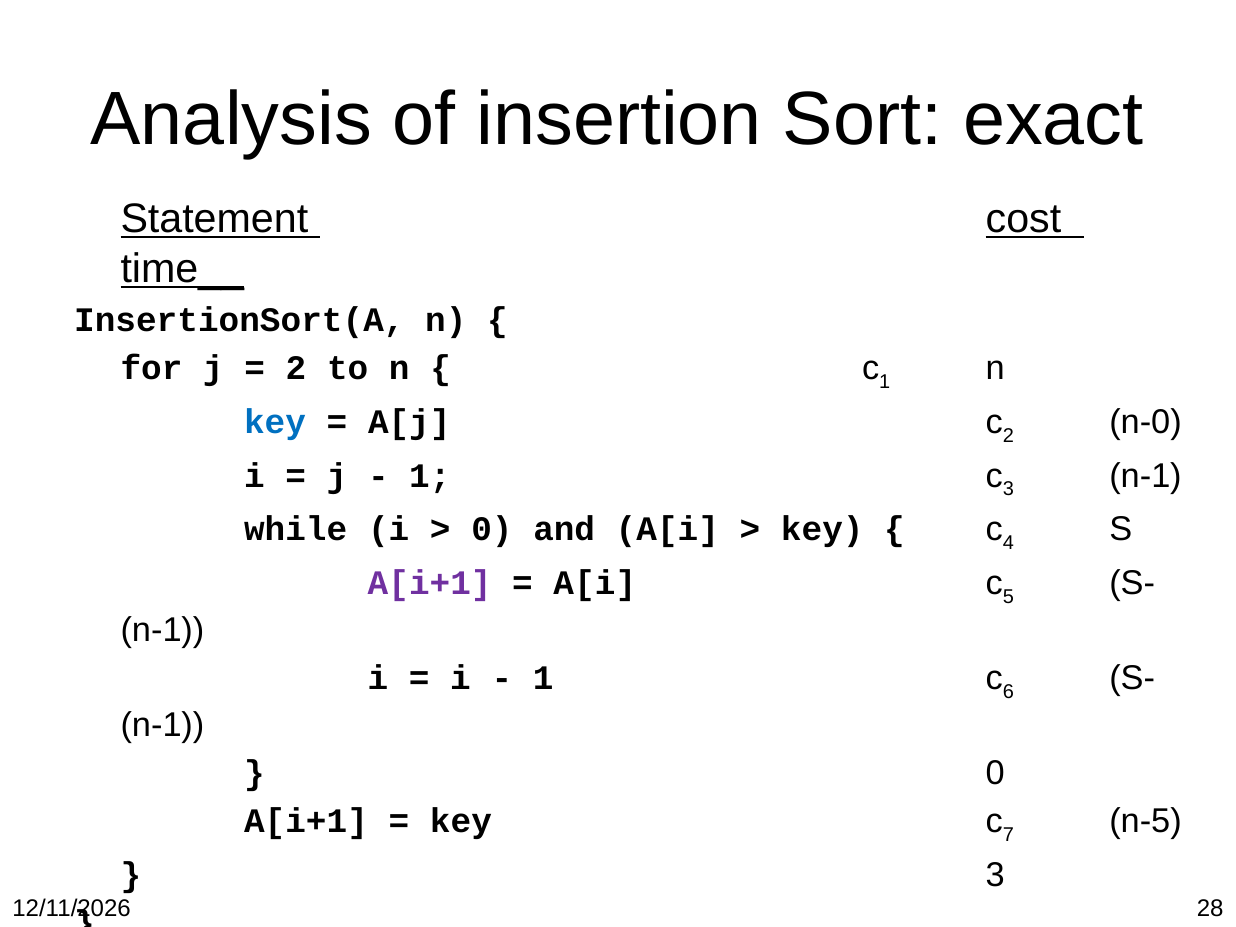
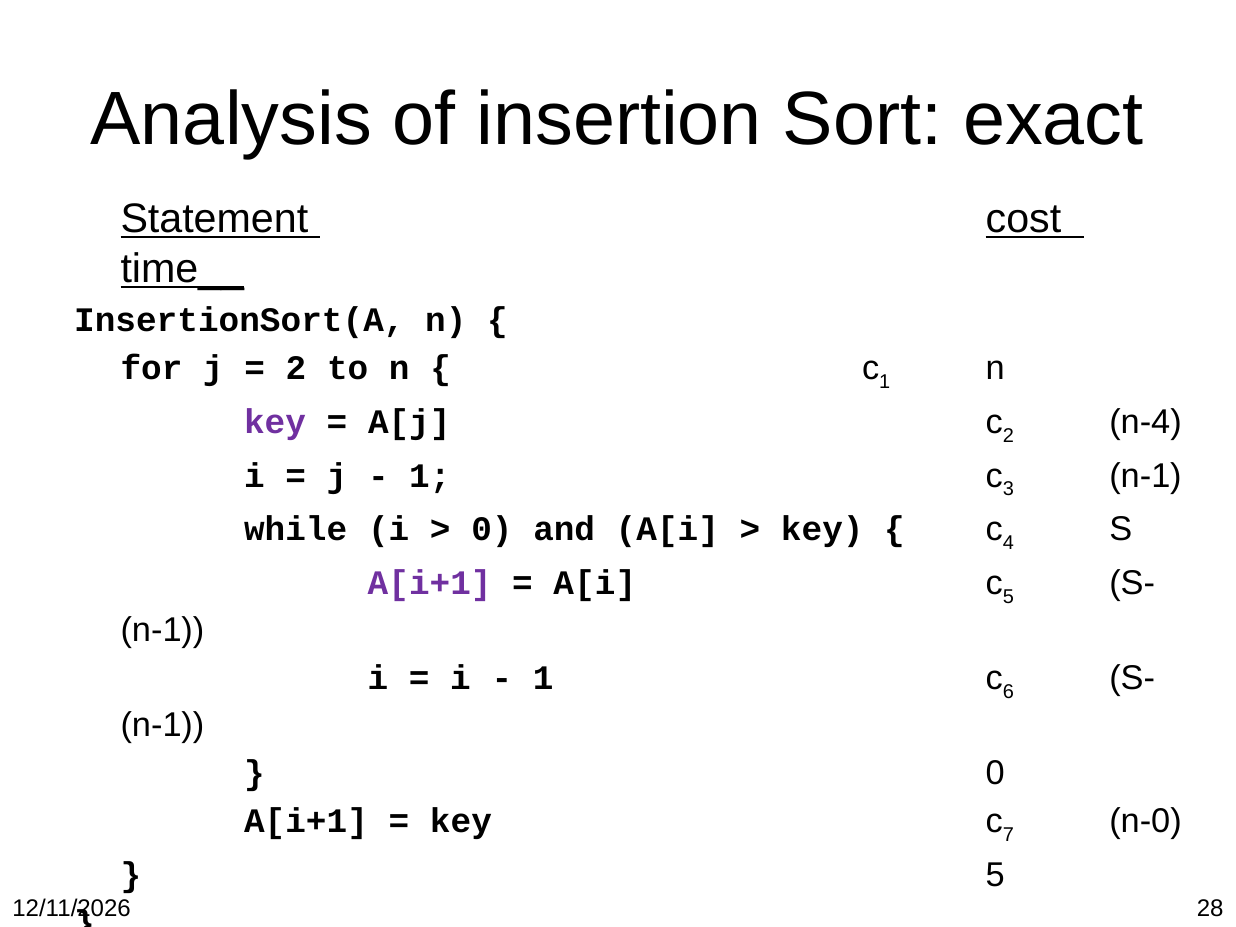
key at (275, 422) colour: blue -> purple
n-0: n-0 -> n-4
n-5: n-5 -> n-0
3 at (995, 875): 3 -> 5
